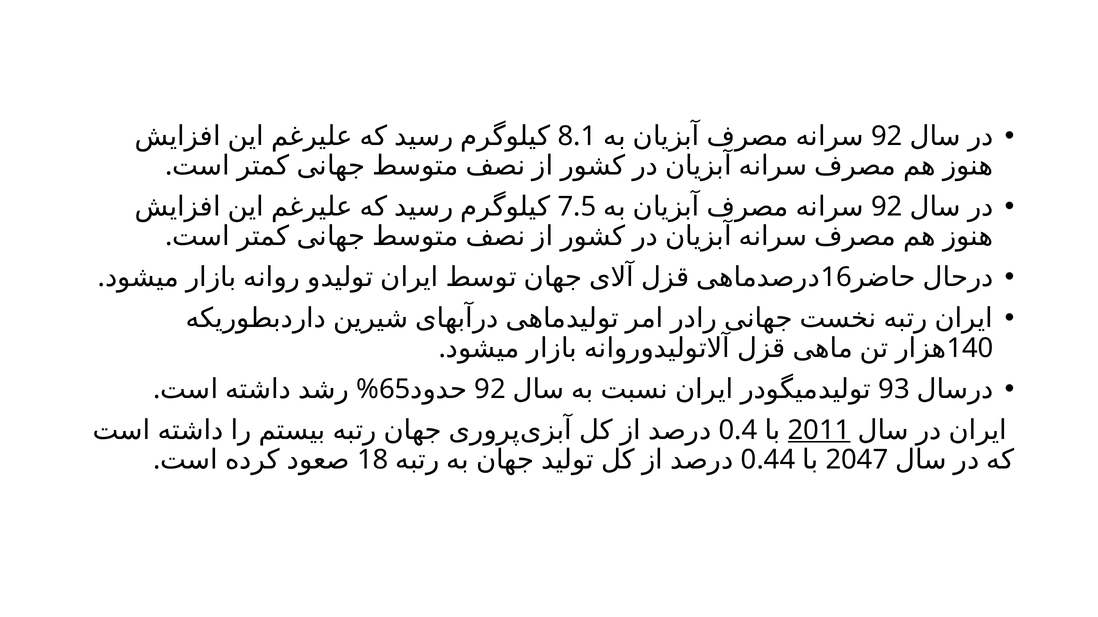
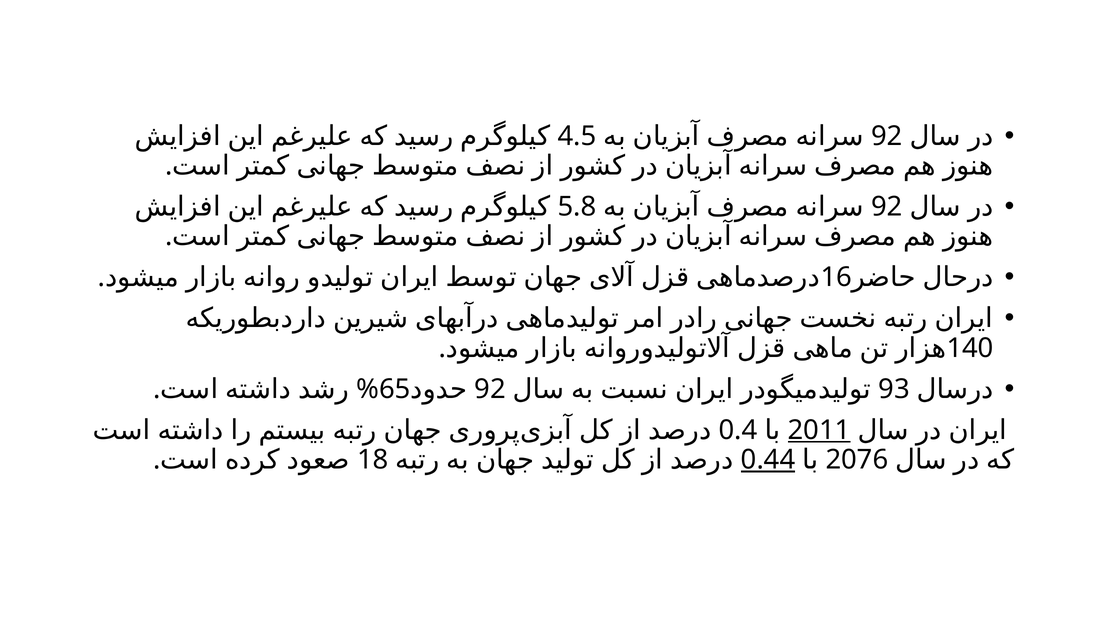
8.1: 8.1 -> 4.5
7.5: 7.5 -> 5.8
0.44 underline: none -> present
2047: 2047 -> 2076
